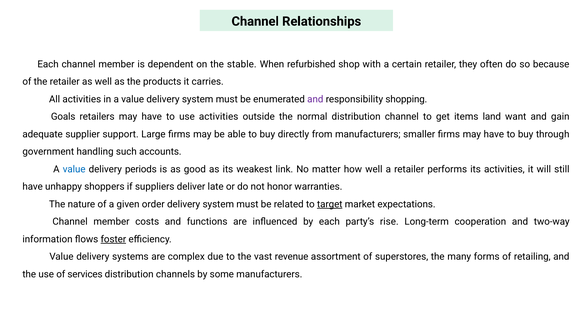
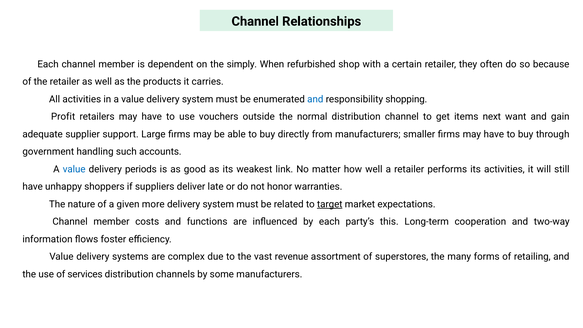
stable: stable -> simply
and at (315, 99) colour: purple -> blue
Goals: Goals -> Profit
use activities: activities -> vouchers
land: land -> next
order: order -> more
rise: rise -> this
foster underline: present -> none
